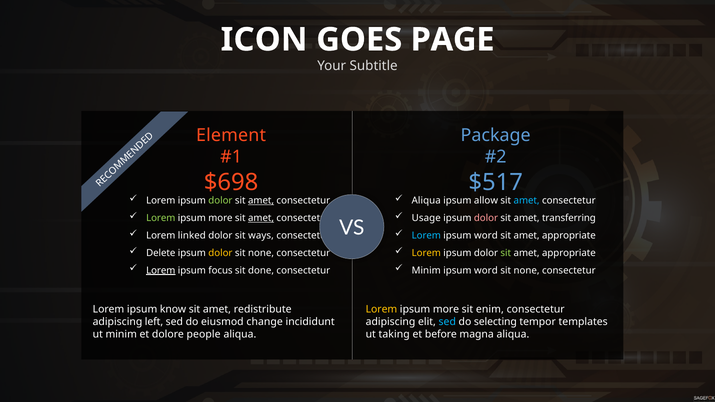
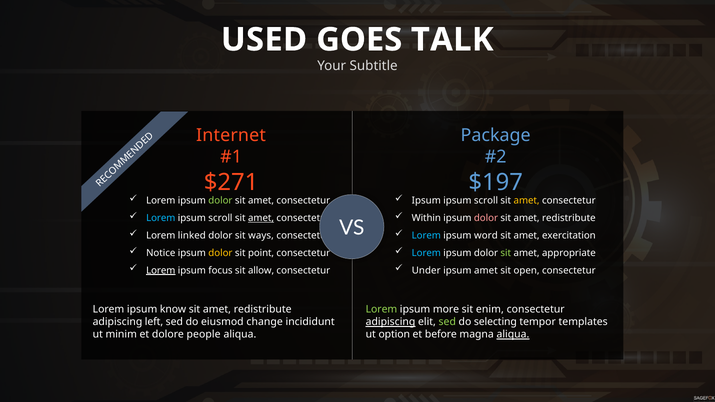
ICON: ICON -> USED
PAGE: PAGE -> TALK
Element: Element -> Internet
$698: $698 -> $271
$517: $517 -> $197
amet at (261, 201) underline: present -> none
Aliqua at (426, 201): Aliqua -> Ipsum
allow at (486, 201): allow -> scroll
amet at (527, 201) colour: light blue -> yellow
Lorem at (161, 218) colour: light green -> light blue
more at (220, 218): more -> scroll
Usage: Usage -> Within
transferring at (569, 218): transferring -> redistribute
appropriate at (569, 236): appropriate -> exercitation
Delete: Delete -> Notice
none at (261, 253): none -> point
Lorem at (426, 253) colour: yellow -> light blue
done: done -> allow
Minim at (426, 270): Minim -> Under
word at (486, 270): word -> amet
none at (527, 270): none -> open
Lorem at (381, 310) colour: yellow -> light green
adipiscing at (390, 322) underline: none -> present
sed at (447, 322) colour: light blue -> light green
taking: taking -> option
aliqua at (513, 335) underline: none -> present
